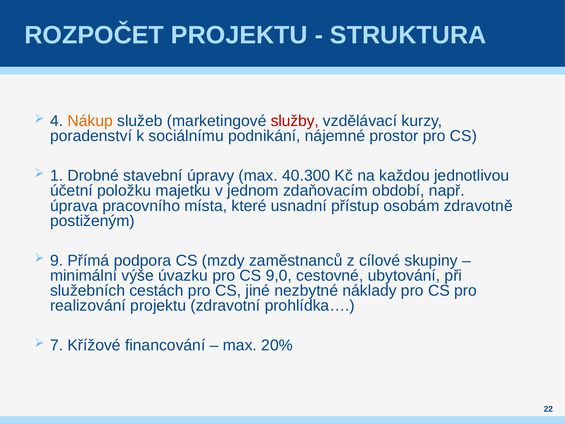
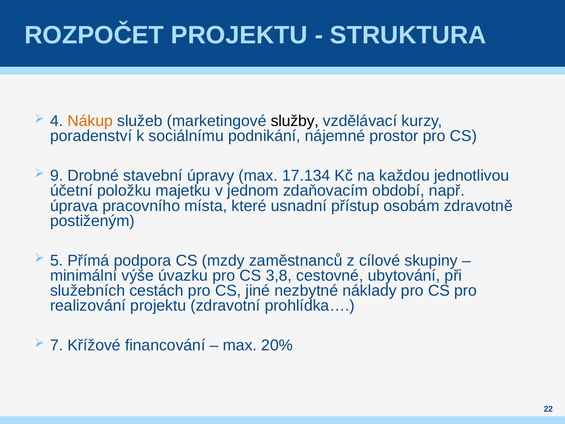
služby colour: red -> black
1: 1 -> 9
40.300: 40.300 -> 17.134
9: 9 -> 5
9,0: 9,0 -> 3,8
